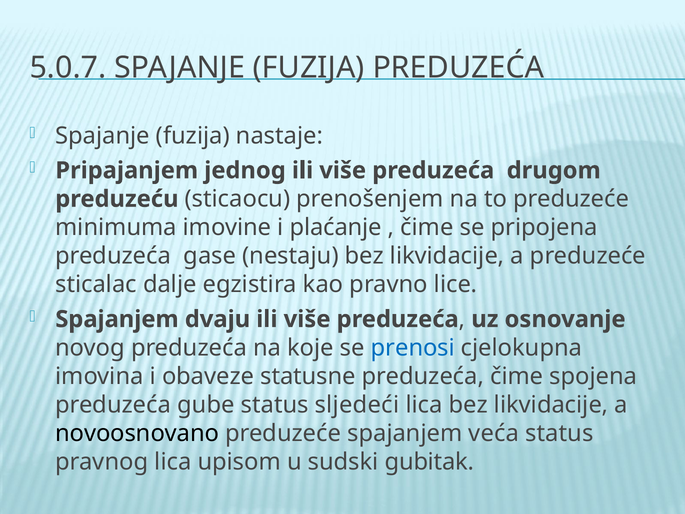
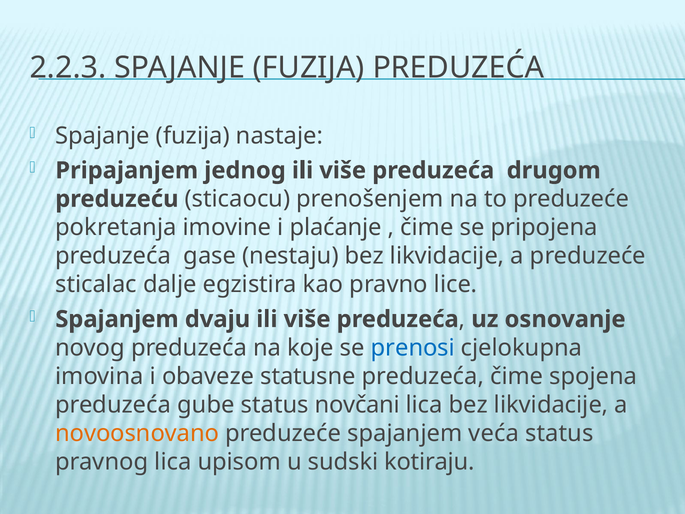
5.0.7: 5.0.7 -> 2.2.3
minimuma: minimuma -> pokretanja
sljedeći: sljedeći -> novčani
novoosnovano colour: black -> orange
gubitak: gubitak -> kotiraju
